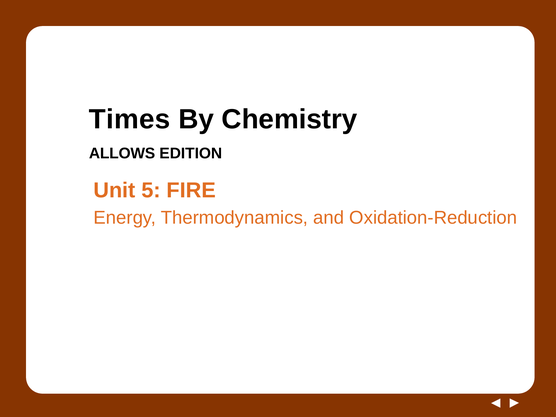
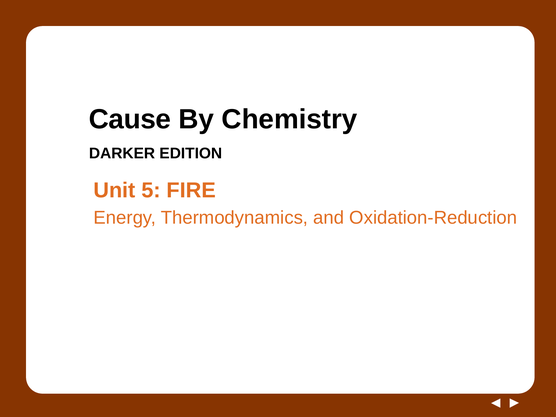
Times: Times -> Cause
ALLOWS: ALLOWS -> DARKER
